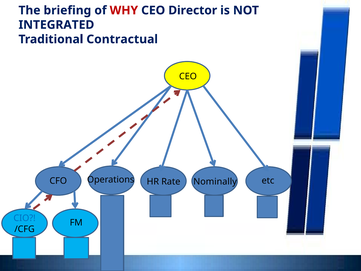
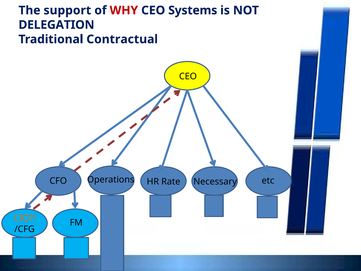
briefing: briefing -> support
Director: Director -> Systems
INTEGRATED: INTEGRATED -> DELEGATION
Nominally: Nominally -> Necessary
CIO colour: blue -> orange
